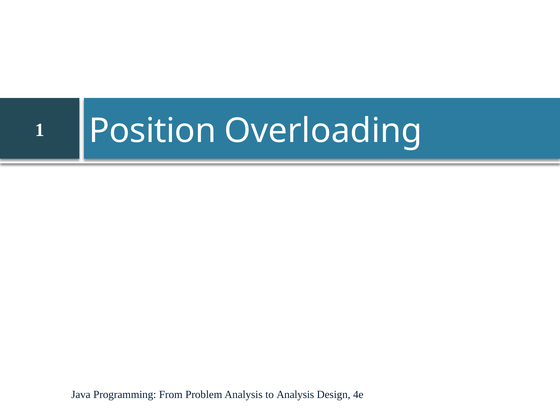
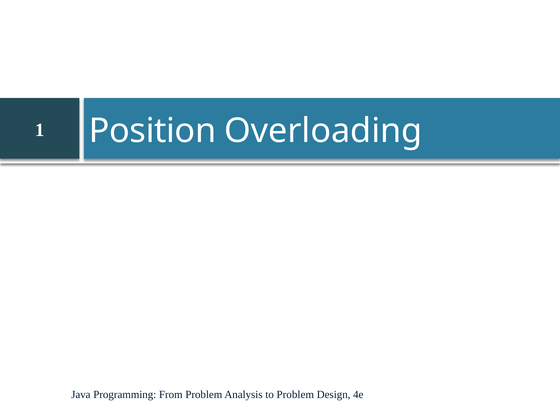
to Analysis: Analysis -> Problem
